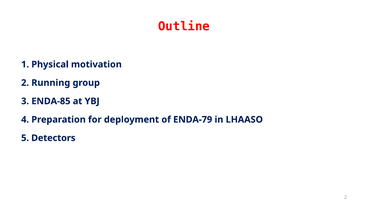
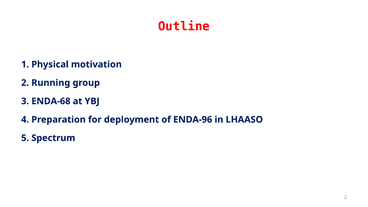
ENDA-85: ENDA-85 -> ENDA-68
ENDA-79: ENDA-79 -> ENDA-96
Detectors: Detectors -> Spectrum
